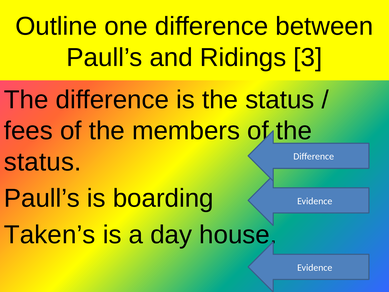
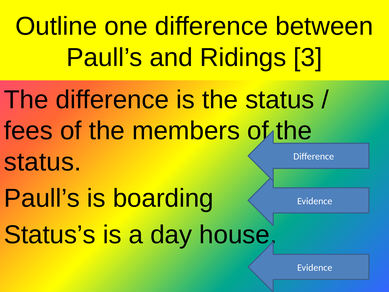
Taken’s: Taken’s -> Status’s
